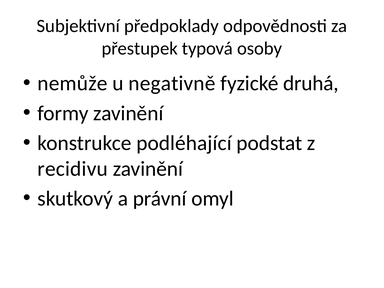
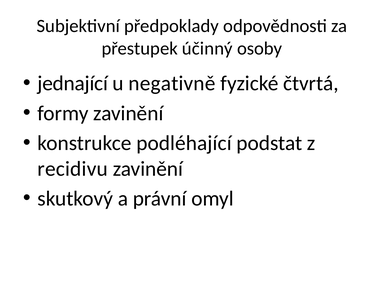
typová: typová -> účinný
nemůže: nemůže -> jednající
druhá: druhá -> čtvrtá
